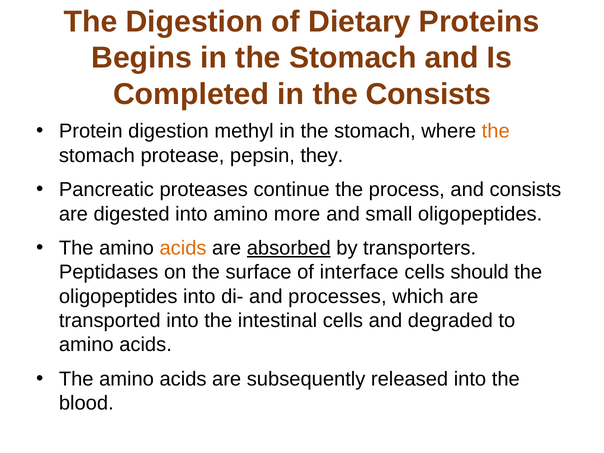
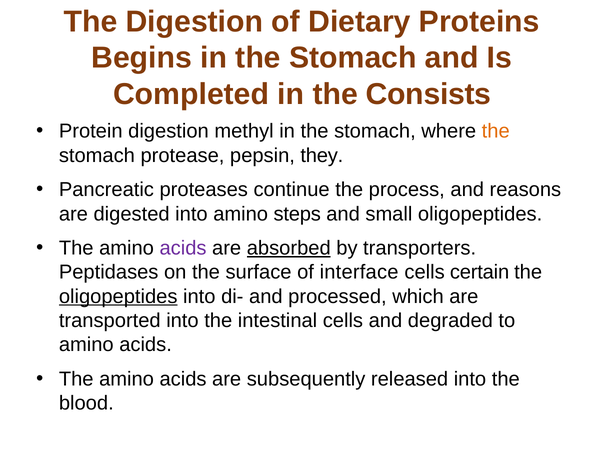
and consists: consists -> reasons
more: more -> steps
acids at (183, 248) colour: orange -> purple
should: should -> certain
oligopeptides at (118, 296) underline: none -> present
processes: processes -> processed
